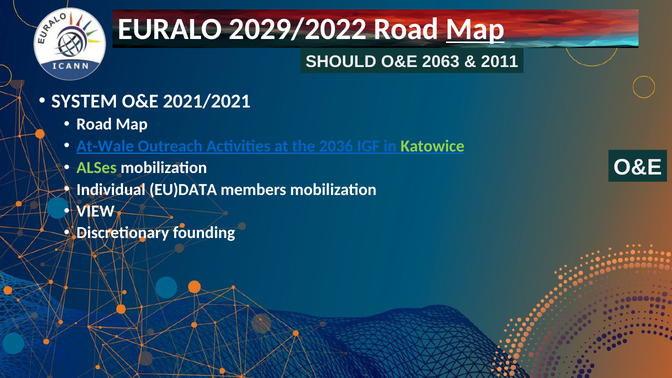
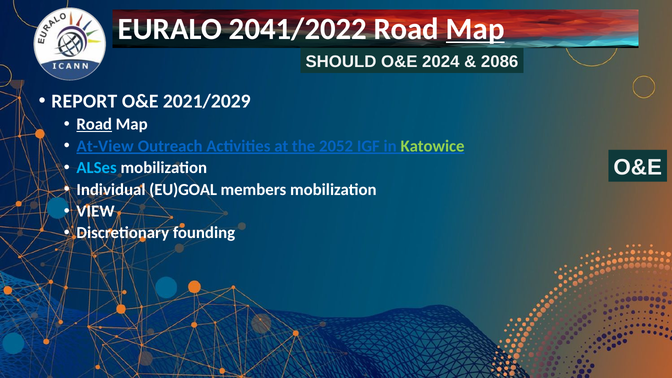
2029/2022: 2029/2022 -> 2041/2022
2063: 2063 -> 2024
2011: 2011 -> 2086
SYSTEM: SYSTEM -> REPORT
2021/2021: 2021/2021 -> 2021/2029
Road at (94, 124) underline: none -> present
At-Wale: At-Wale -> At-View
2036: 2036 -> 2052
ALSes colour: light green -> light blue
EU)DATA: EU)DATA -> EU)GOAL
